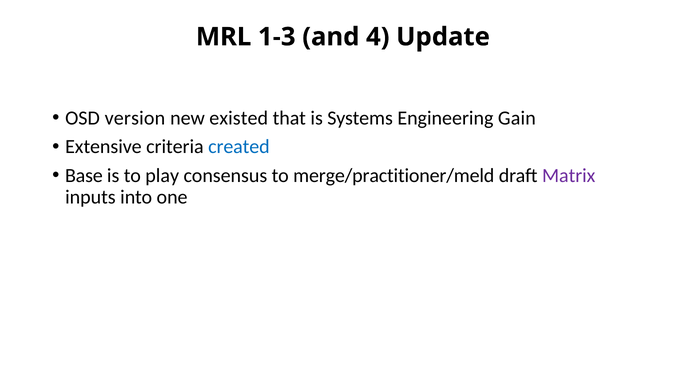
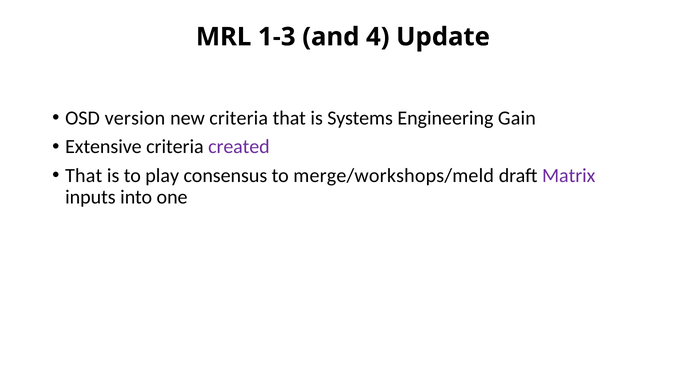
new existed: existed -> criteria
created colour: blue -> purple
Base at (84, 175): Base -> That
merge/practitioner/meld: merge/practitioner/meld -> merge/workshops/meld
